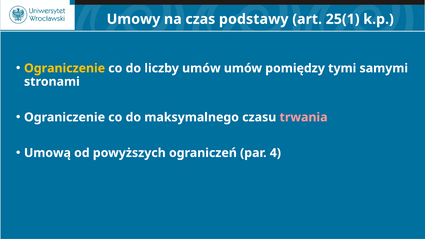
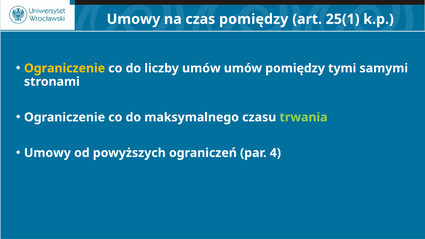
czas podstawy: podstawy -> pomiędzy
trwania colour: pink -> light green
Umową at (47, 153): Umową -> Umowy
